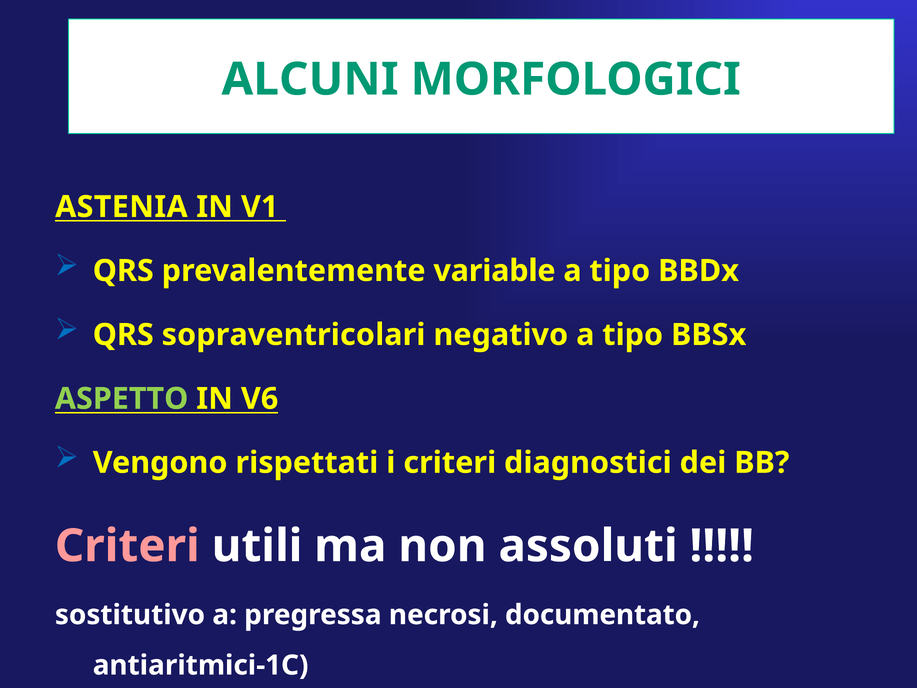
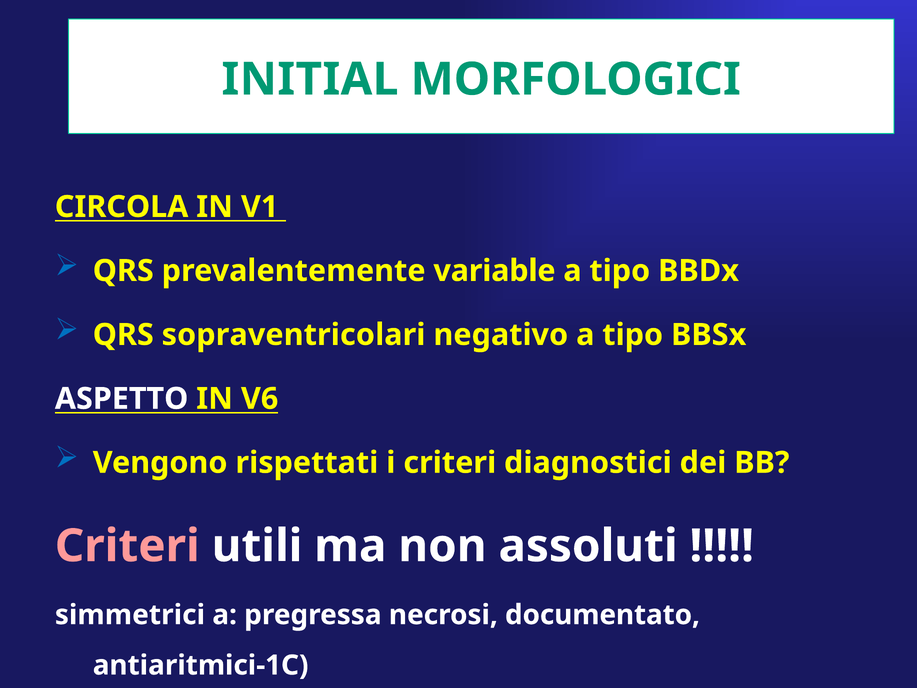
ALCUNI: ALCUNI -> INITIAL
ASTENIA: ASTENIA -> CIRCOLA
ASPETTO colour: light green -> white
sostitutivo: sostitutivo -> simmetrici
